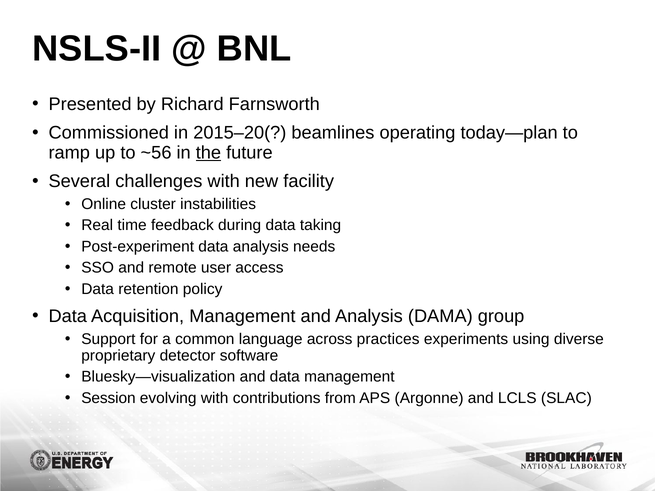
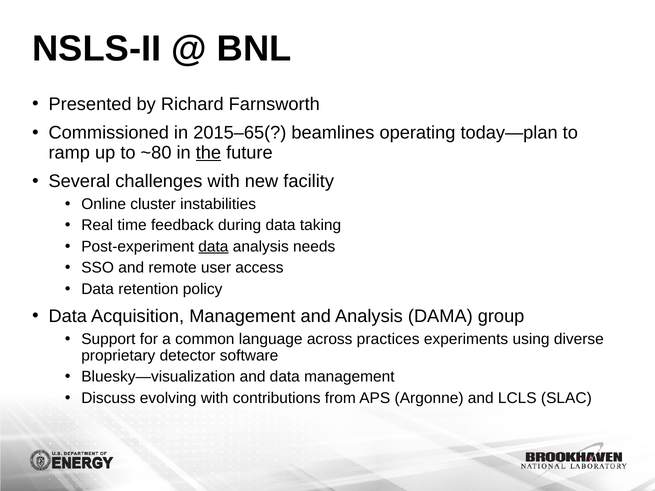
2015–20(: 2015–20( -> 2015–65(
~56: ~56 -> ~80
data at (213, 247) underline: none -> present
Session: Session -> Discuss
